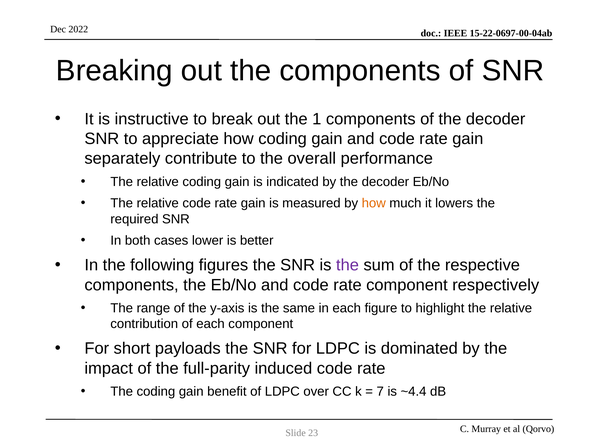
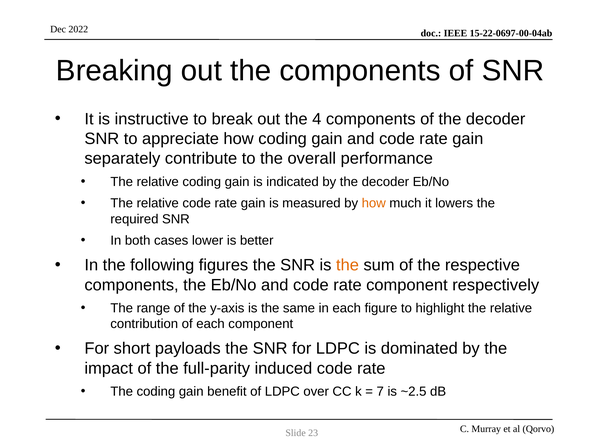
1: 1 -> 4
the at (347, 265) colour: purple -> orange
~4.4: ~4.4 -> ~2.5
